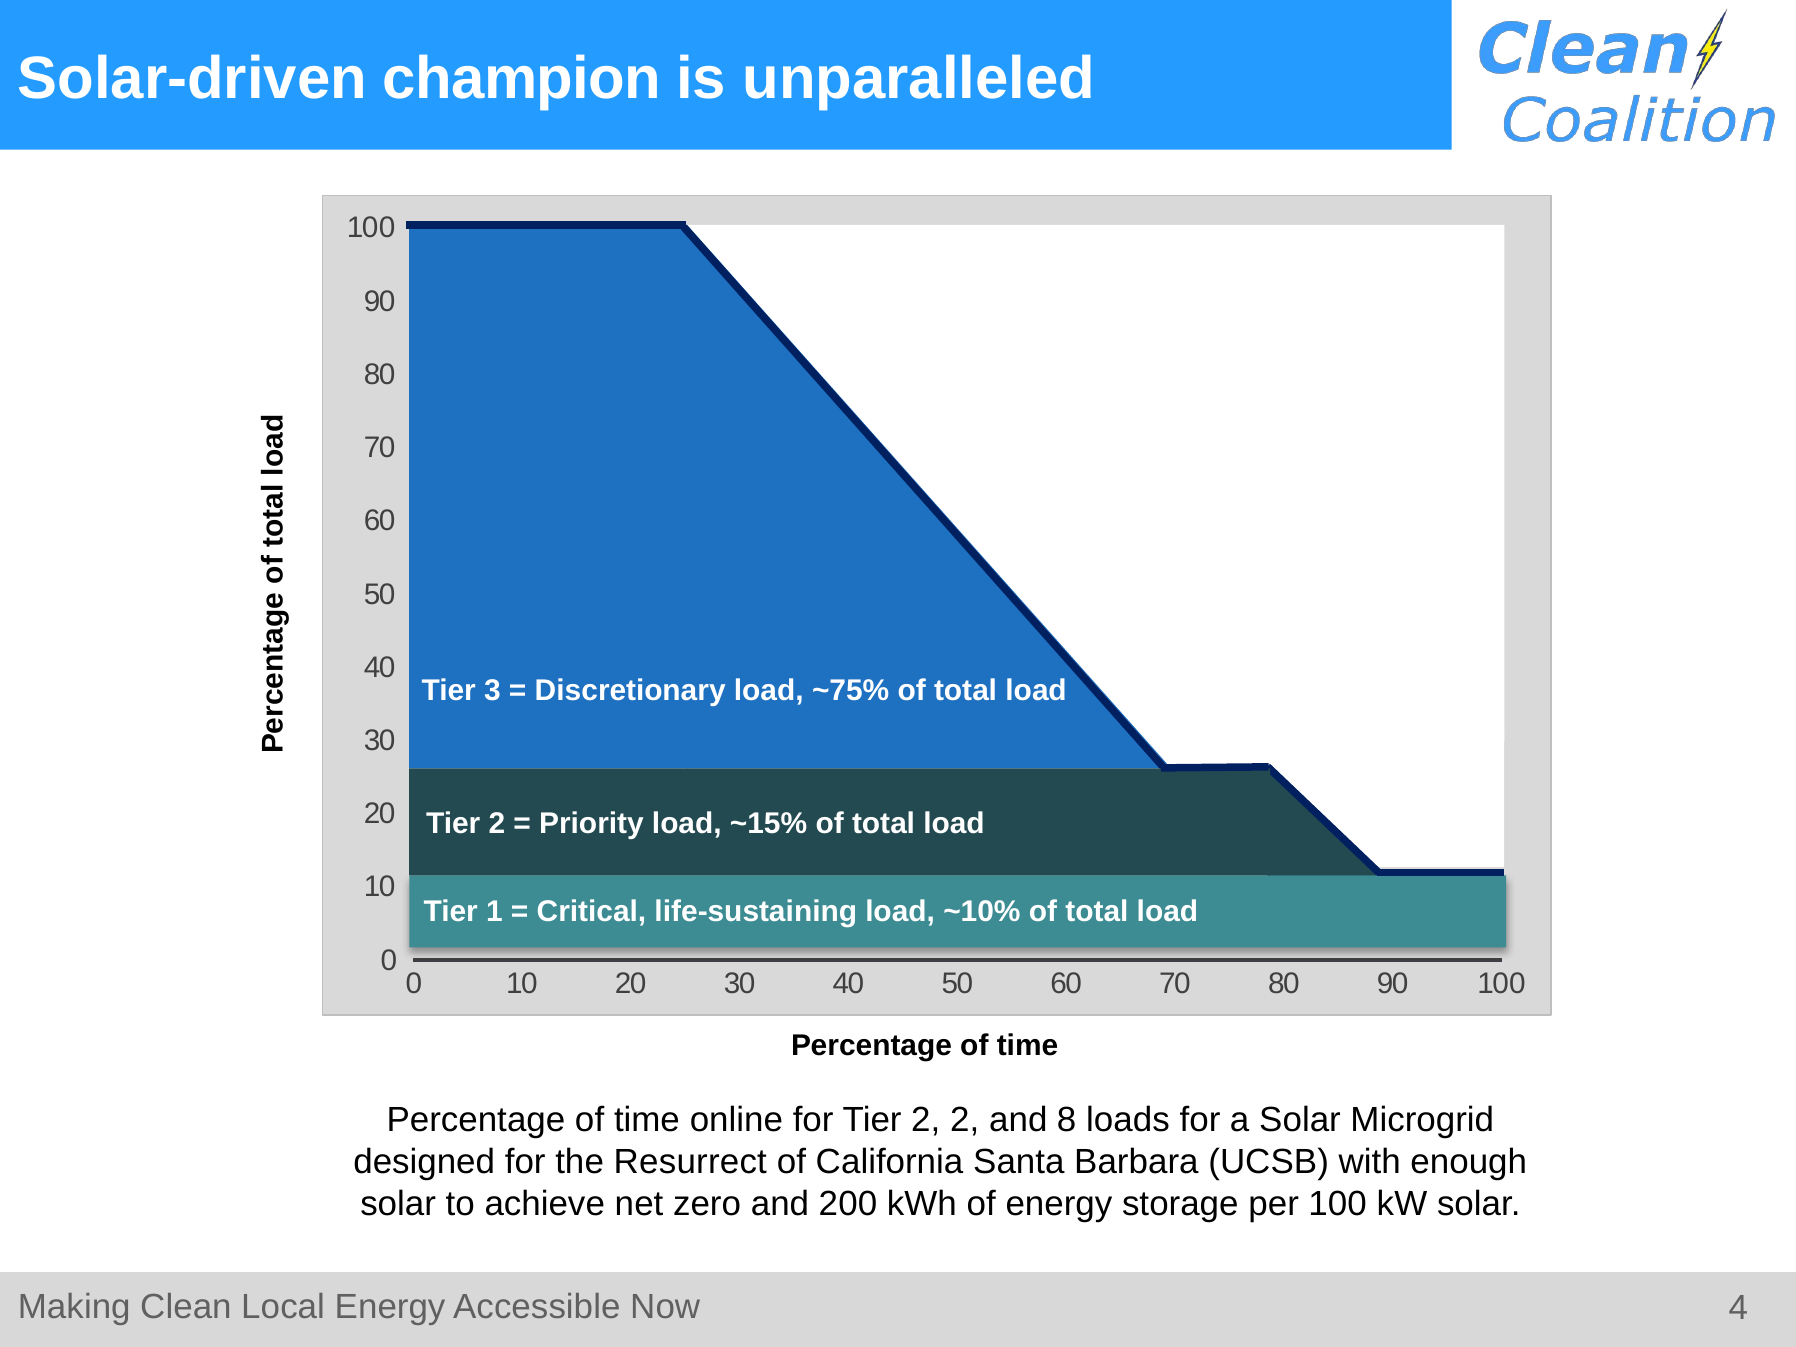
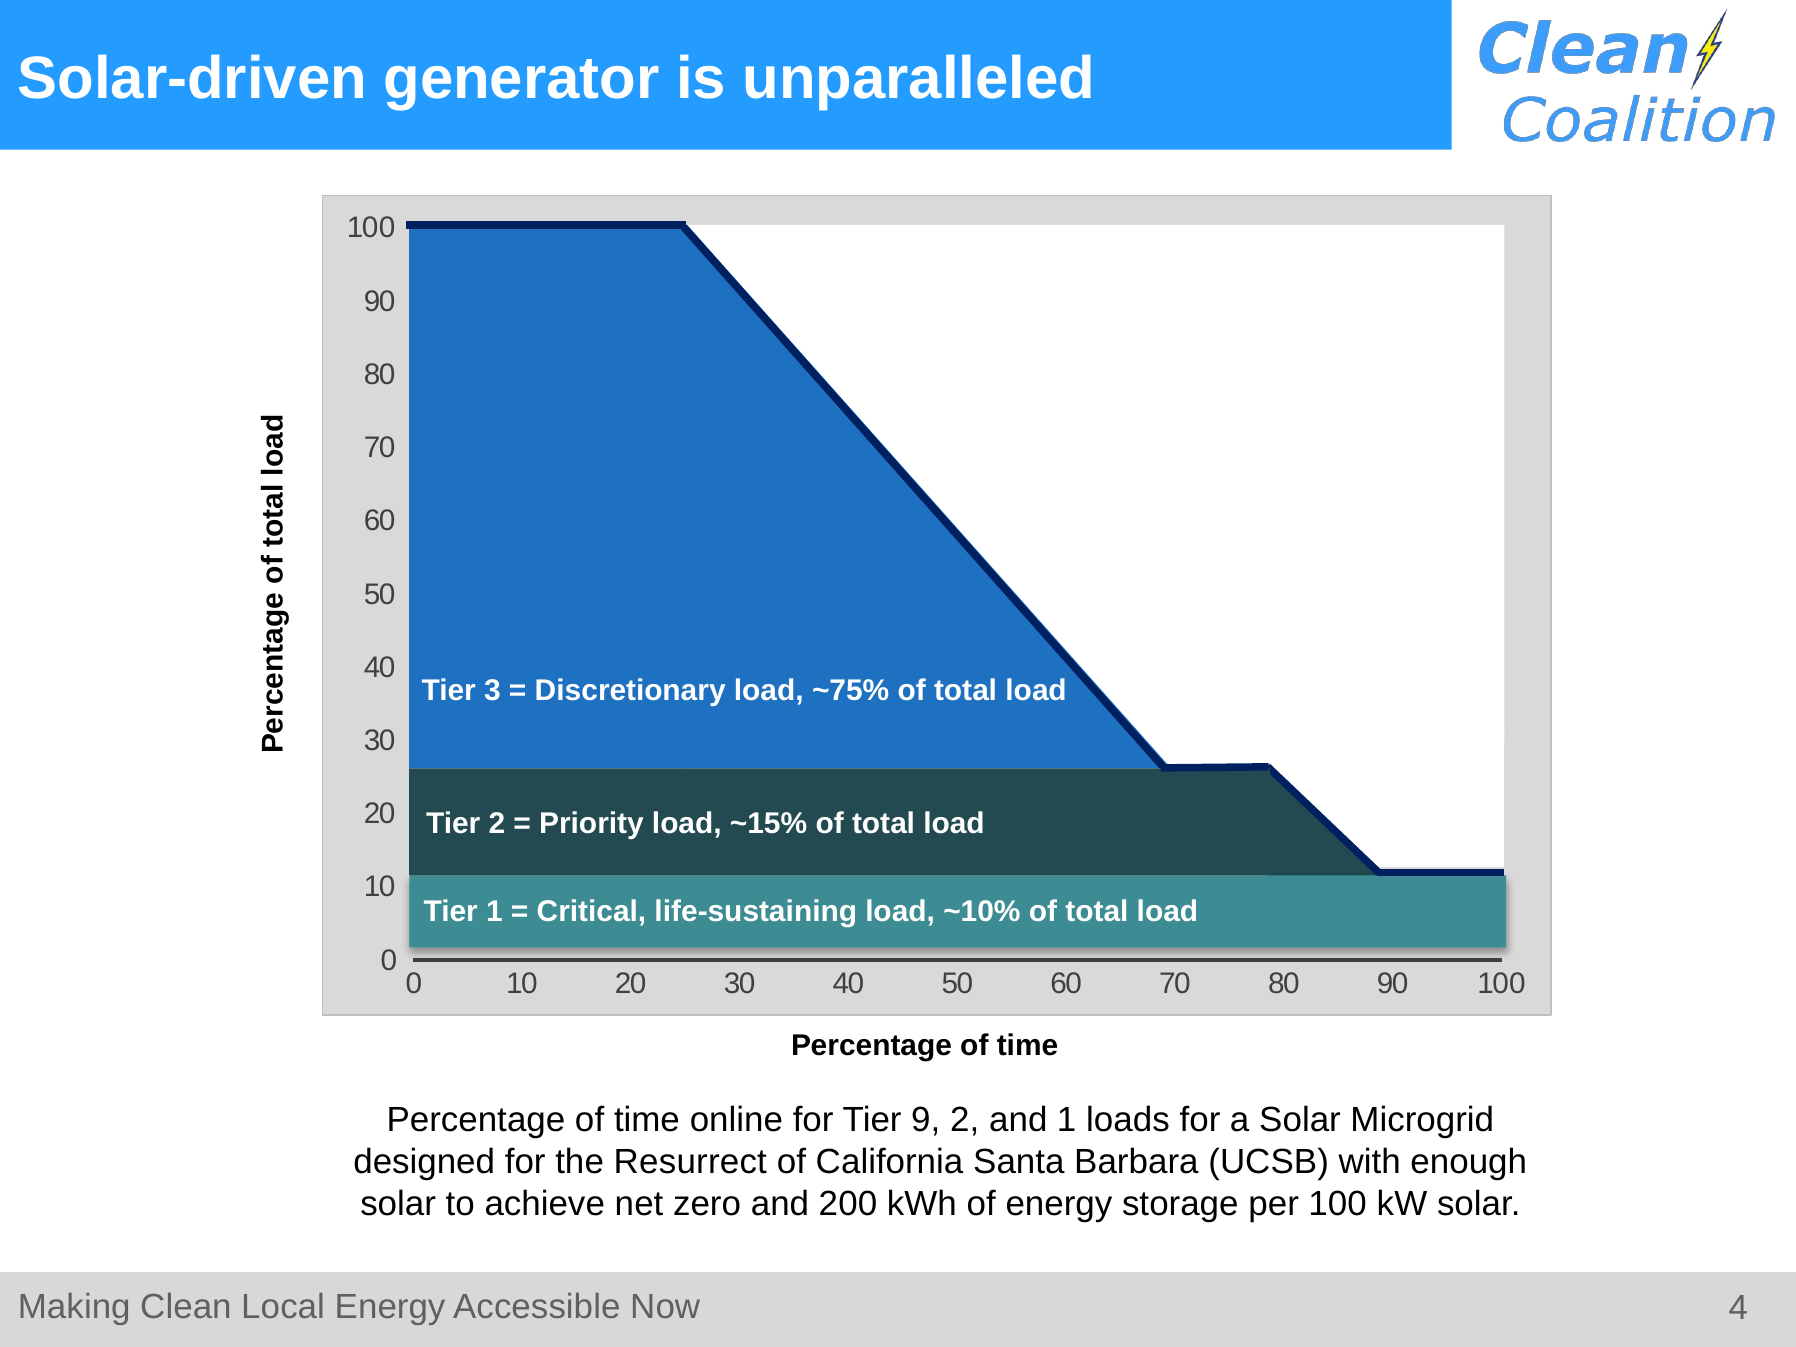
champion: champion -> generator
for Tier 2: 2 -> 9
and 8: 8 -> 1
